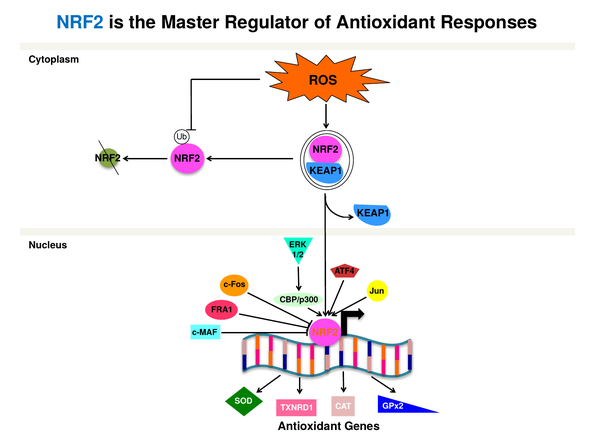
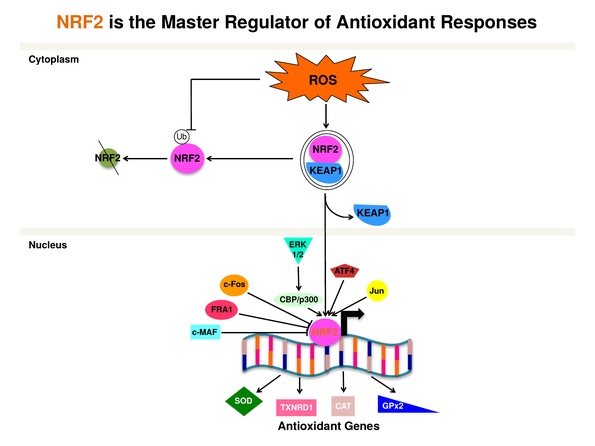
NRF2 at (80, 23) colour: blue -> orange
